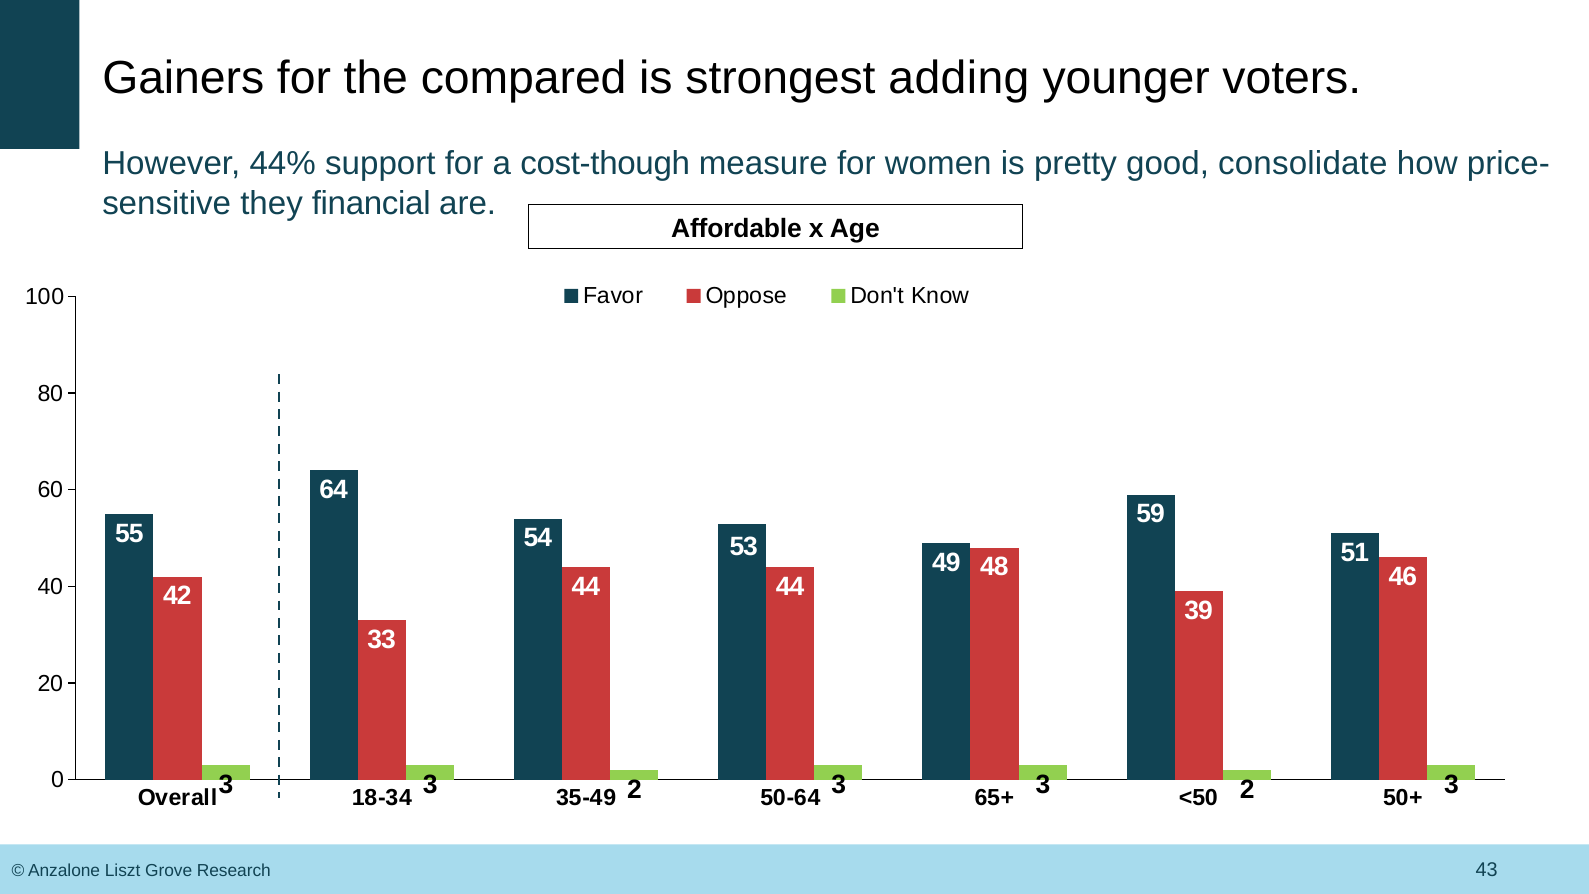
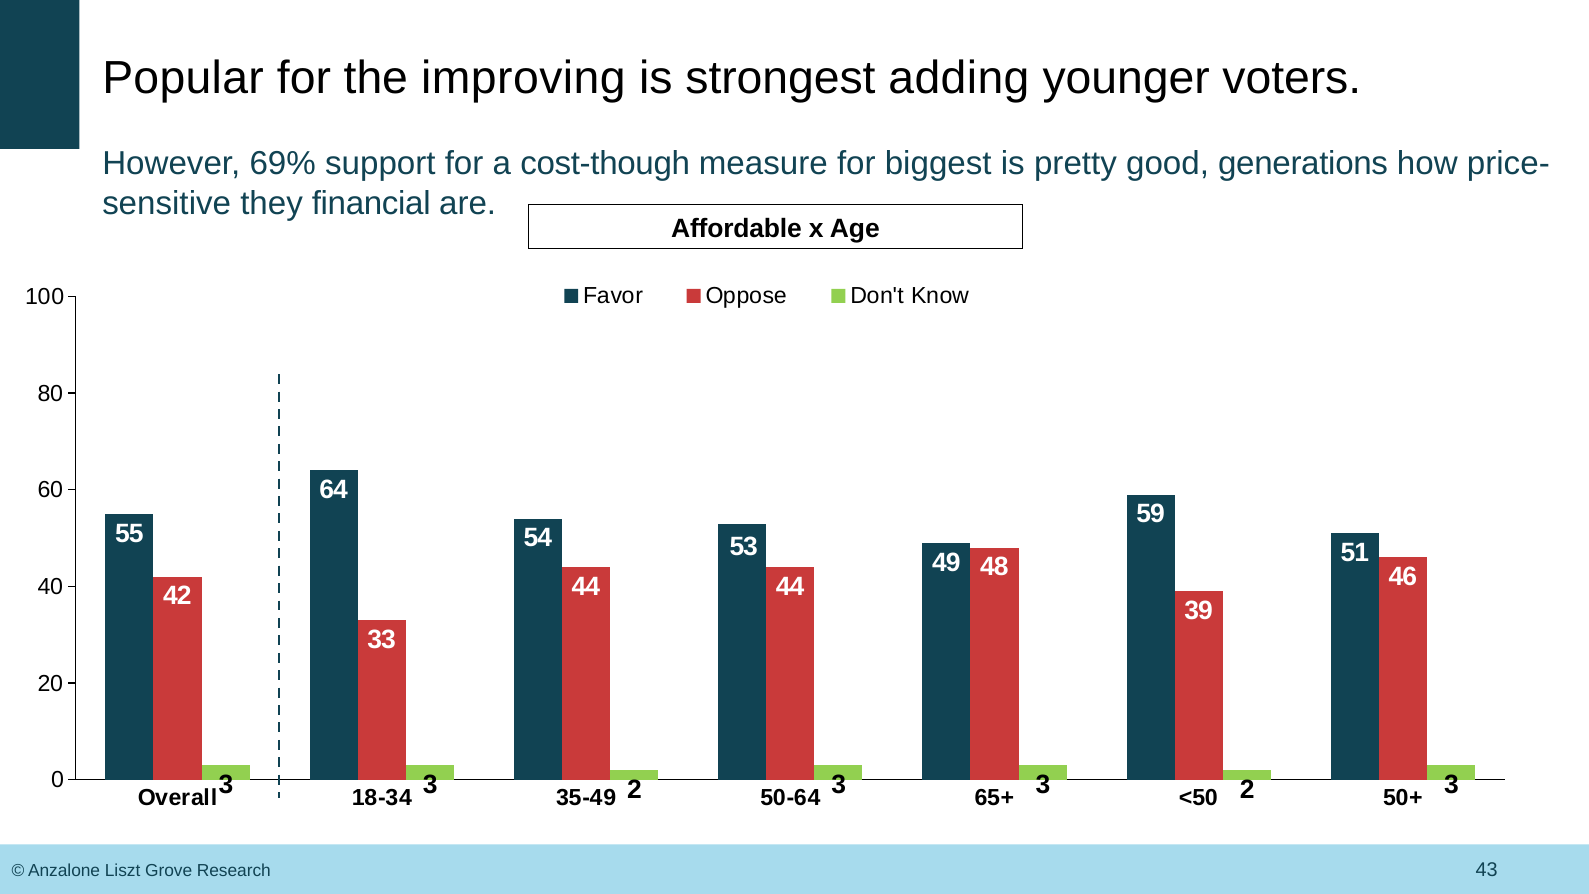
Gainers: Gainers -> Popular
compared: compared -> improving
44%: 44% -> 69%
women: women -> biggest
consolidate: consolidate -> generations
